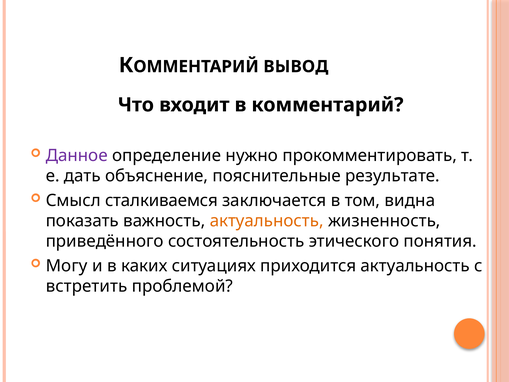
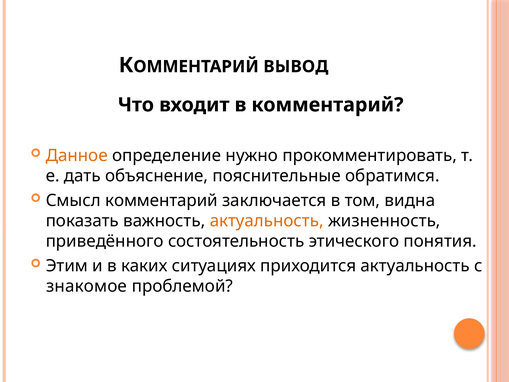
Данное colour: purple -> orange
результате: результате -> обратимся
Смысл сталкиваемся: сталкиваемся -> комментарий
Могу: Могу -> Этим
встретить: встретить -> знакомое
